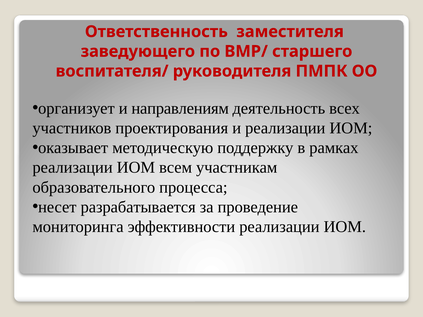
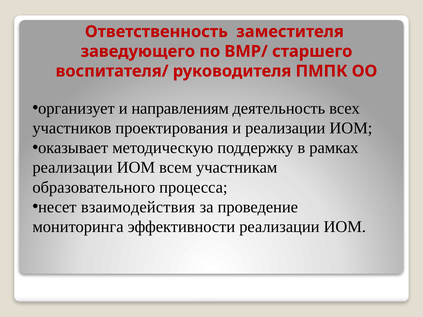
разрабатывается: разрабатывается -> взаимодействия
